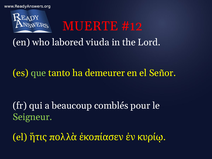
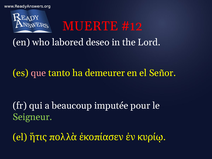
viuda: viuda -> deseo
que colour: light green -> pink
comblés: comblés -> imputée
